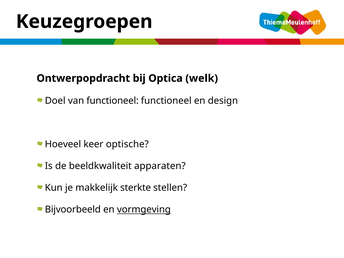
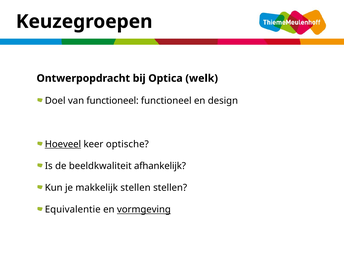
Hoeveel underline: none -> present
apparaten: apparaten -> afhankelijk
makkelijk sterkte: sterkte -> stellen
Bijvoorbeeld: Bijvoorbeeld -> Equivalentie
